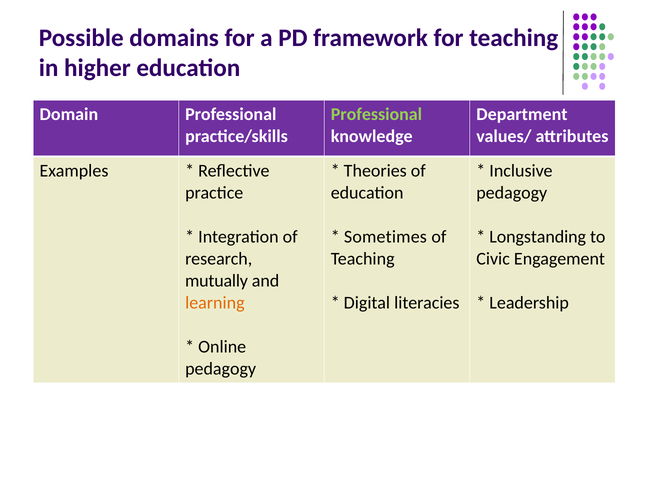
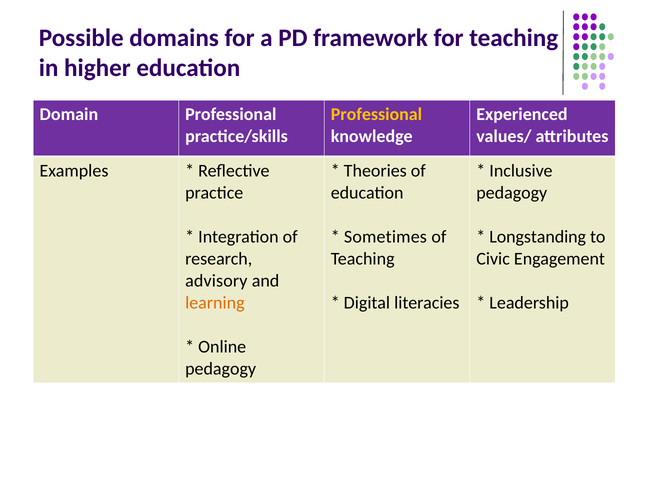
Professional at (376, 114) colour: light green -> yellow
Department: Department -> Experienced
mutually: mutually -> advisory
